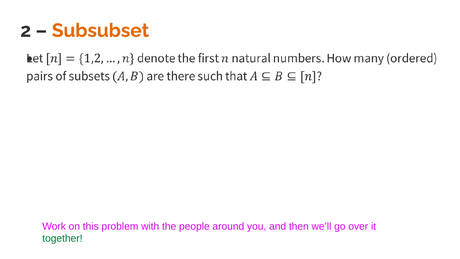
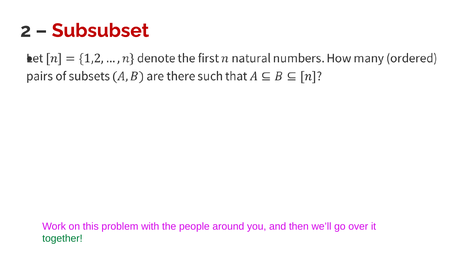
Subsubset colour: orange -> red
